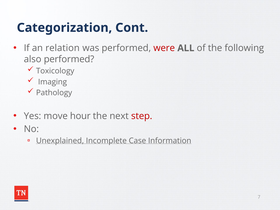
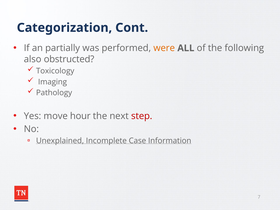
relation: relation -> partially
were colour: red -> orange
also performed: performed -> obstructed
